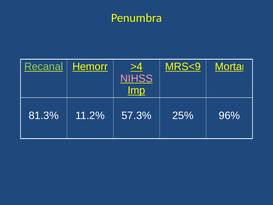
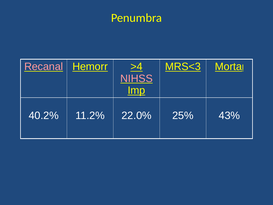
Recanal colour: light green -> pink
MRS<9: MRS<9 -> MRS<3
81.3%: 81.3% -> 40.2%
57.3%: 57.3% -> 22.0%
96%: 96% -> 43%
